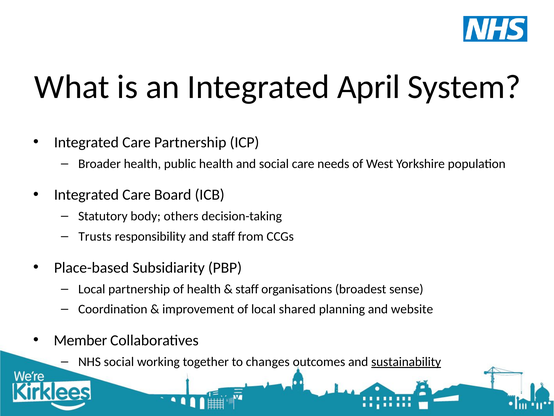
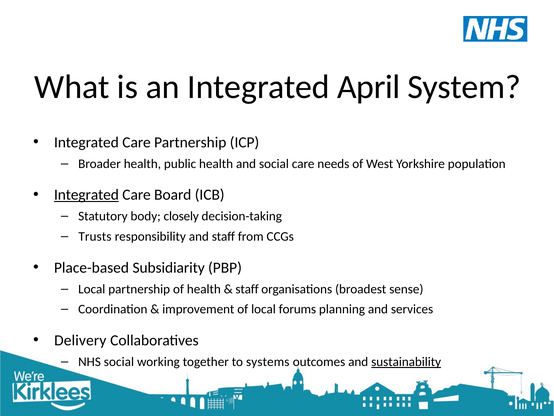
Integrated at (86, 195) underline: none -> present
others: others -> closely
shared: shared -> forums
website: website -> services
Member: Member -> Delivery
changes: changes -> systems
